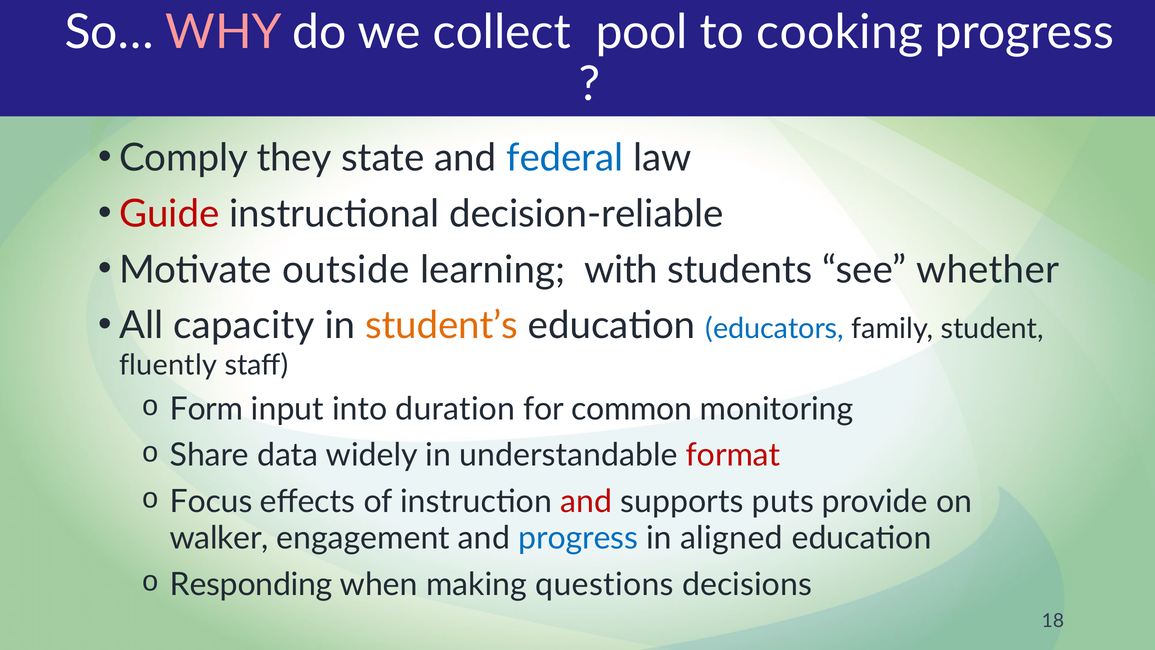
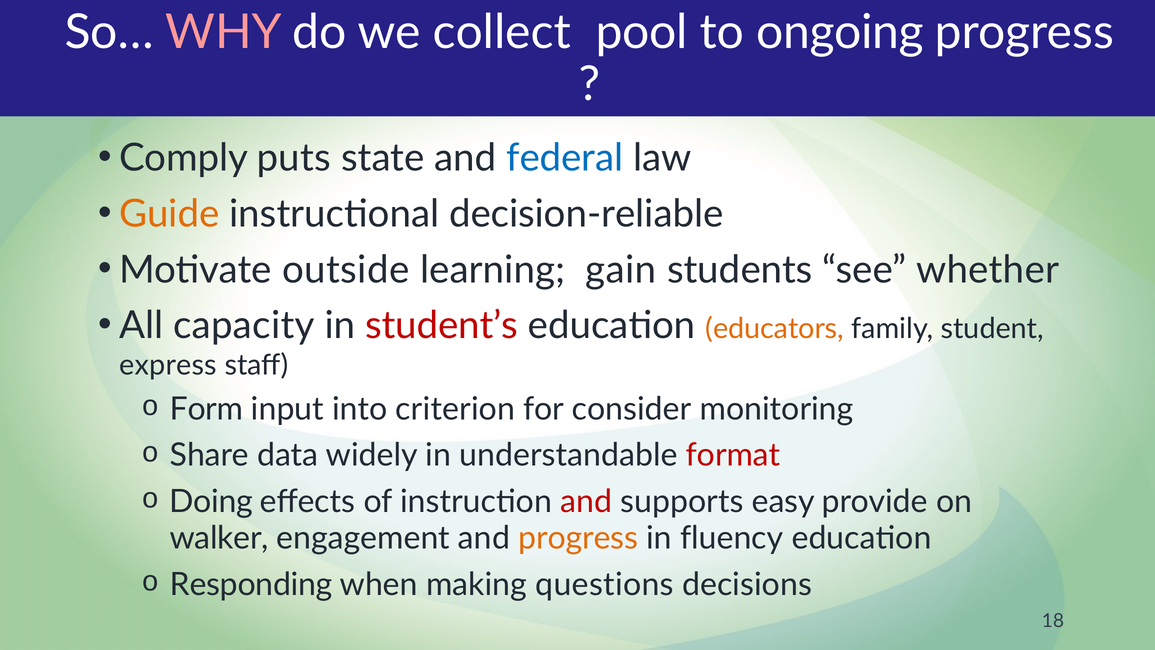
cooking: cooking -> ongoing
they: they -> puts
Guide colour: red -> orange
with: with -> gain
student’s colour: orange -> red
educators colour: blue -> orange
fluently: fluently -> express
duration: duration -> criterion
common: common -> consider
Focus: Focus -> Doing
puts: puts -> easy
progress at (578, 538) colour: blue -> orange
aligned: aligned -> fluency
